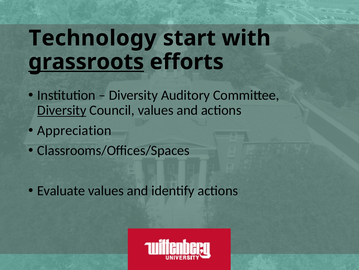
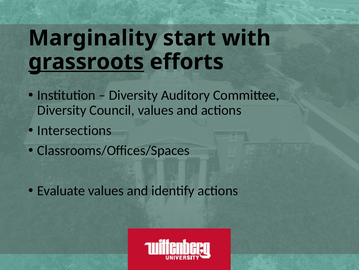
Technology: Technology -> Marginality
Diversity at (62, 110) underline: present -> none
Appreciation: Appreciation -> Intersections
